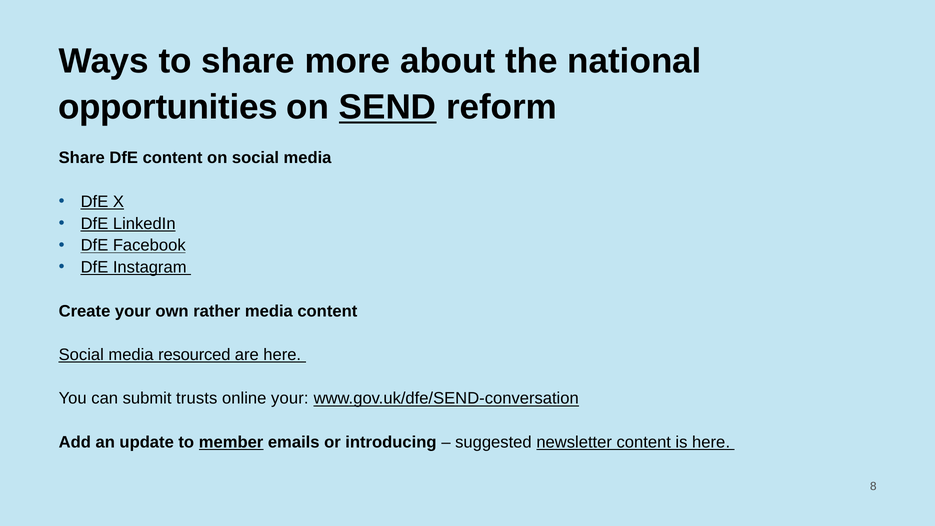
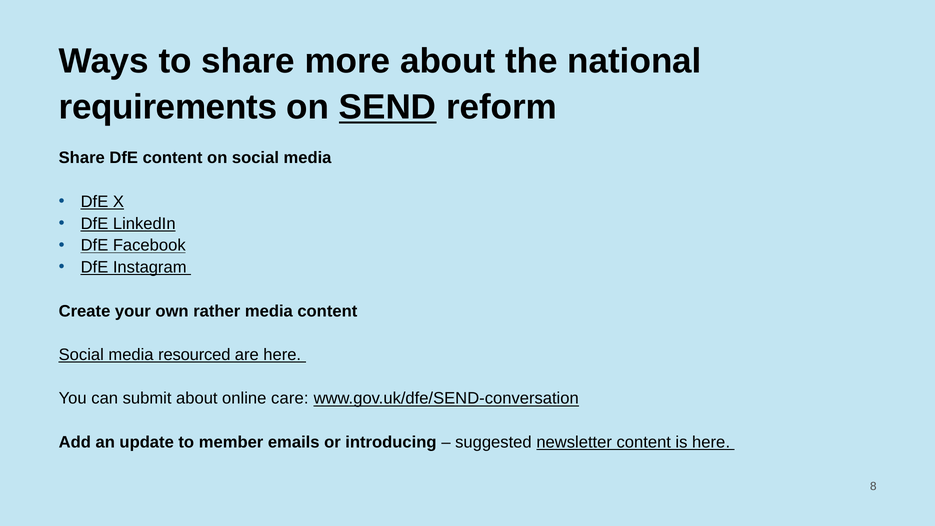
opportunities: opportunities -> requirements
submit trusts: trusts -> about
online your: your -> care
member underline: present -> none
